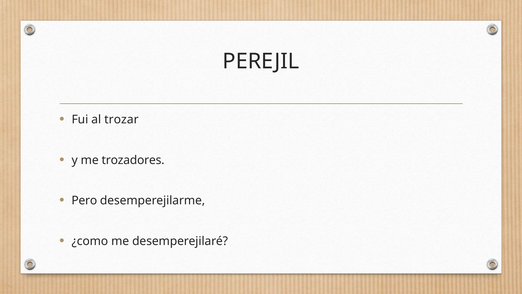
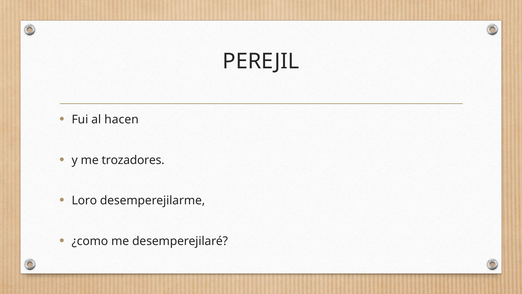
trozar: trozar -> hacen
Pero: Pero -> Loro
